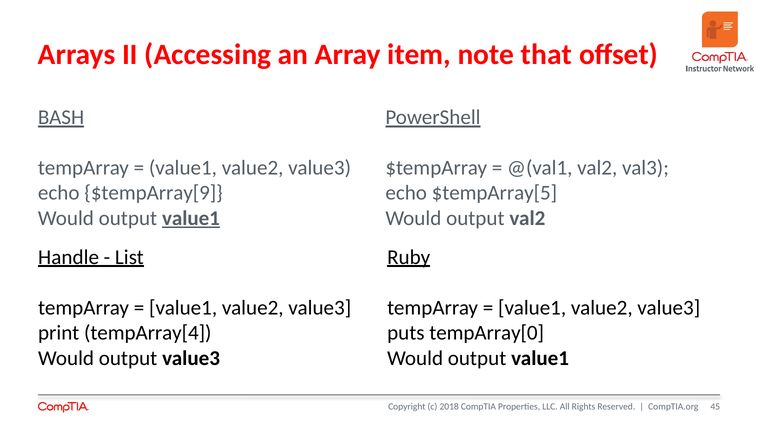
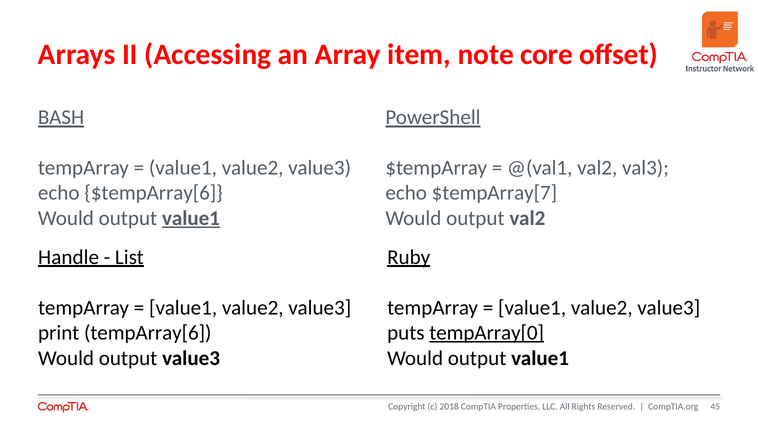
that: that -> core
$tempArray[9: $tempArray[9 -> $tempArray[6
$tempArray[5: $tempArray[5 -> $tempArray[7
tempArray[4: tempArray[4 -> tempArray[6
tempArray[0 underline: none -> present
